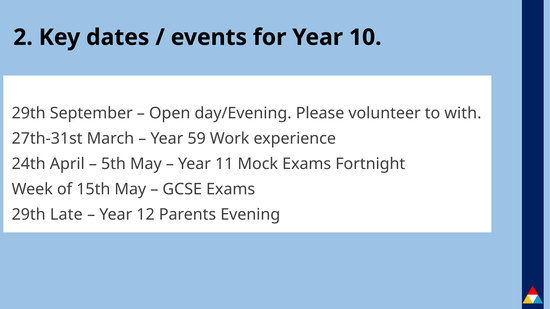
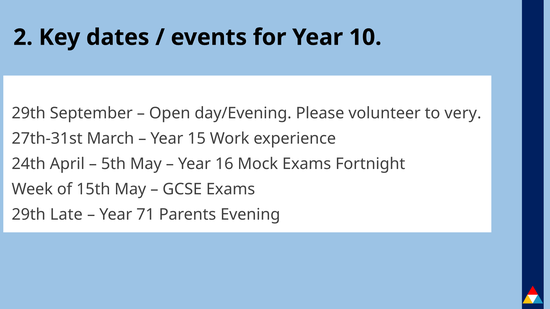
with: with -> very
59: 59 -> 15
11: 11 -> 16
12: 12 -> 71
